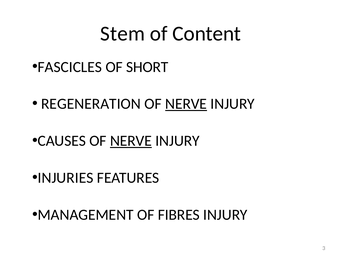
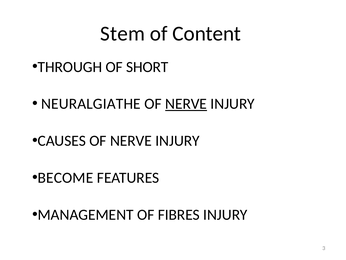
FASCICLES: FASCICLES -> THROUGH
REGENERATION: REGENERATION -> NEURALGIATHE
NERVE at (131, 141) underline: present -> none
INJURIES: INJURIES -> BECOME
